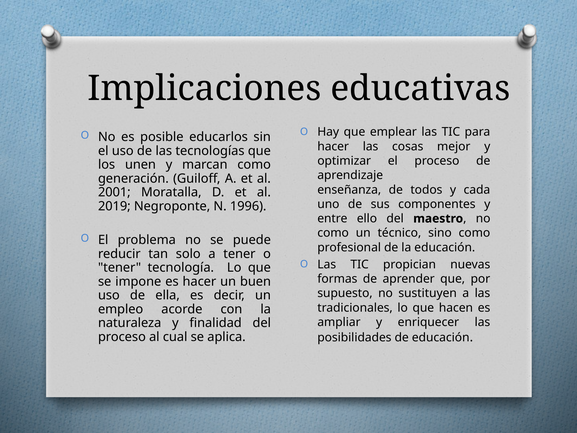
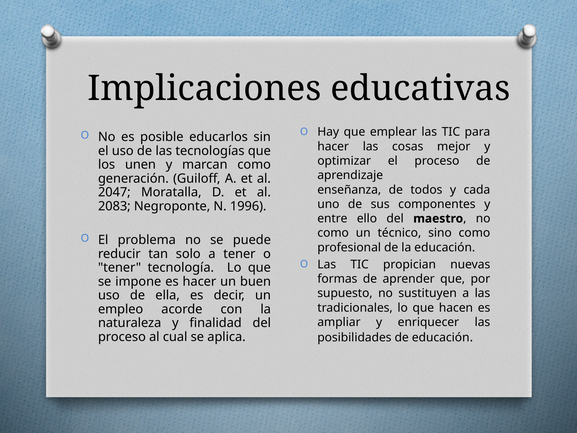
2001: 2001 -> 2047
2019: 2019 -> 2083
